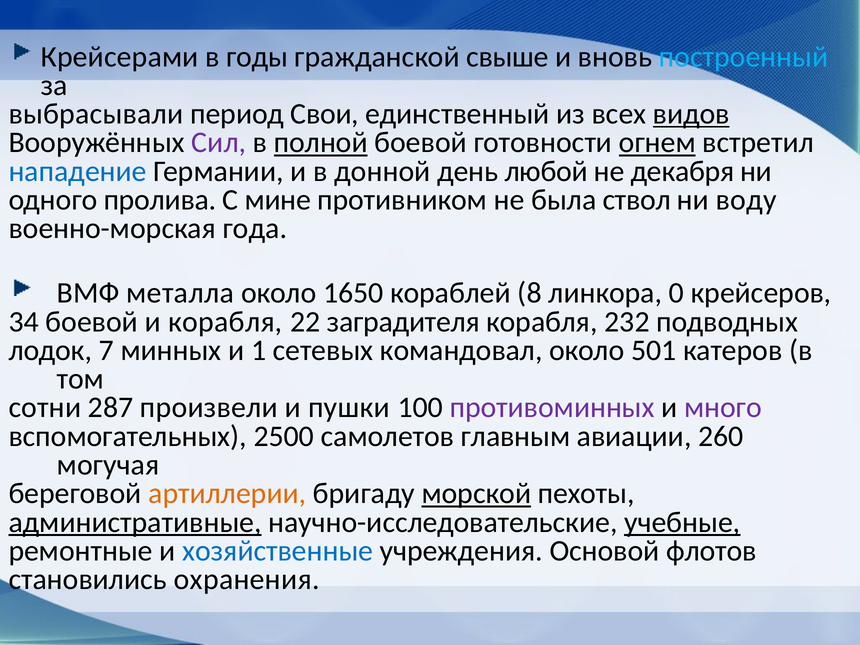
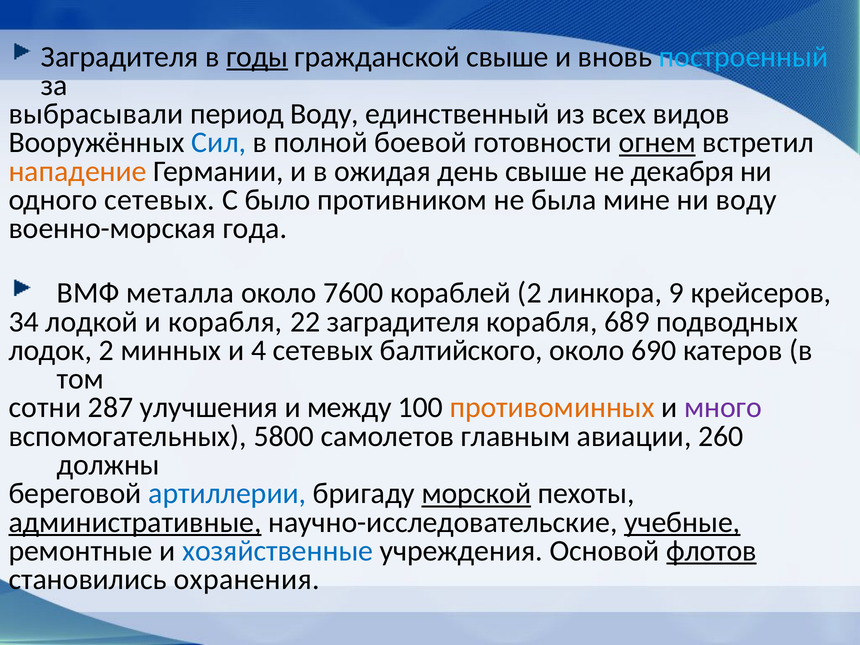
Крейсерами at (120, 57): Крейсерами -> Заградителя
годы underline: none -> present
период Свои: Свои -> Воду
видов underline: present -> none
Сил colour: purple -> blue
полной underline: present -> none
нападение colour: blue -> orange
донной: донной -> ожидая
день любой: любой -> свыше
одного пролива: пролива -> сетевых
мине: мине -> было
ствол: ствол -> мине
1650: 1650 -> 7600
кораблей 8: 8 -> 2
0: 0 -> 9
34 боевой: боевой -> лодкой
232: 232 -> 689
лодок 7: 7 -> 2
1: 1 -> 4
командовал: командовал -> балтийского
501: 501 -> 690
произвели: произвели -> улучшения
пушки: пушки -> между
противоминных colour: purple -> orange
2500: 2500 -> 5800
могучая: могучая -> должны
артиллерии colour: orange -> blue
флотов underline: none -> present
